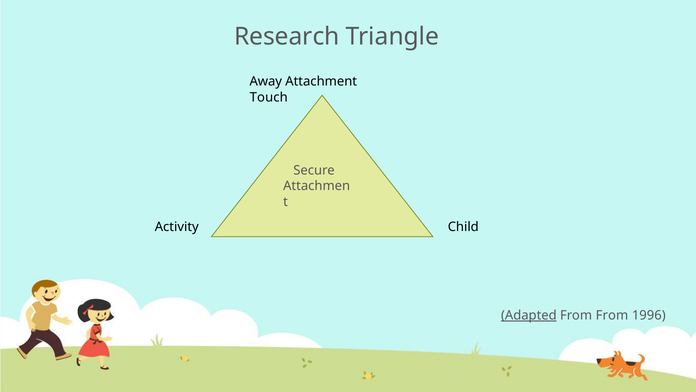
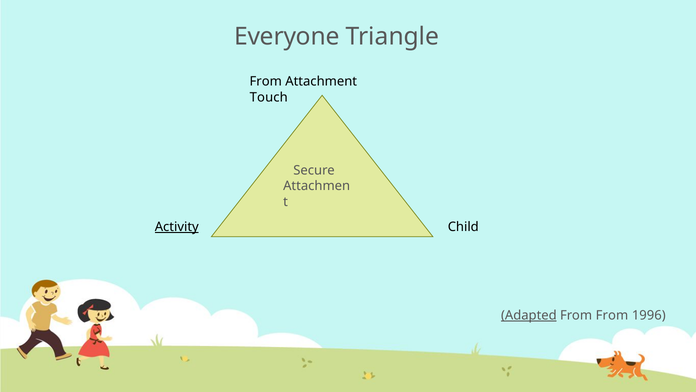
Research: Research -> Everyone
Away at (266, 81): Away -> From
Activity underline: none -> present
